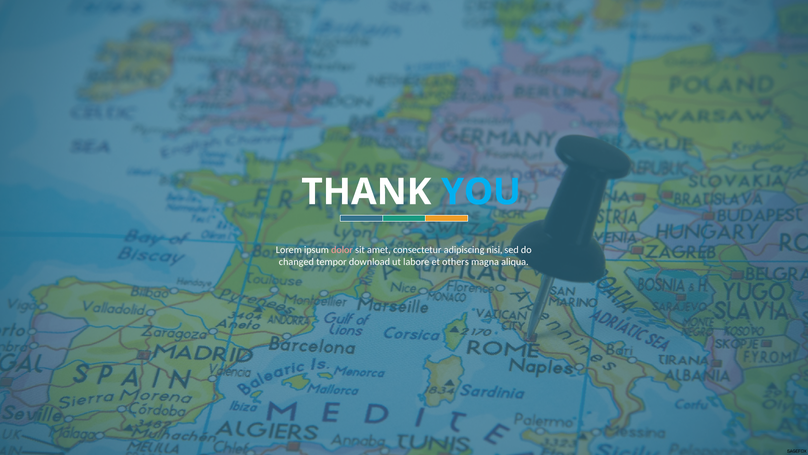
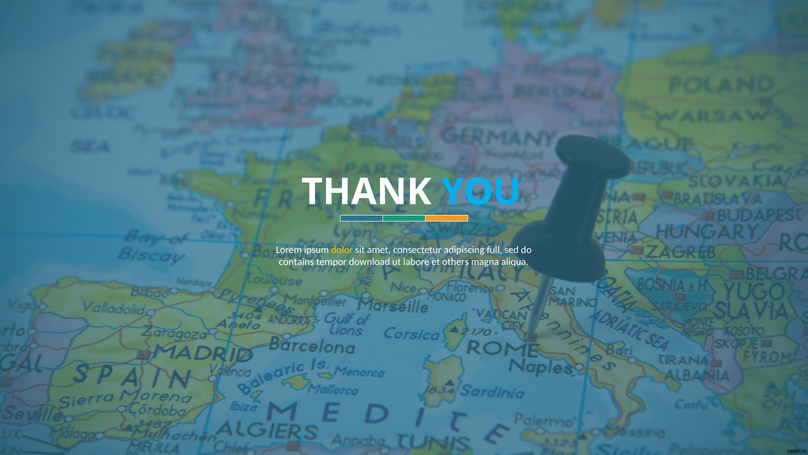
dolor colour: pink -> yellow
nisi: nisi -> full
changed: changed -> contains
